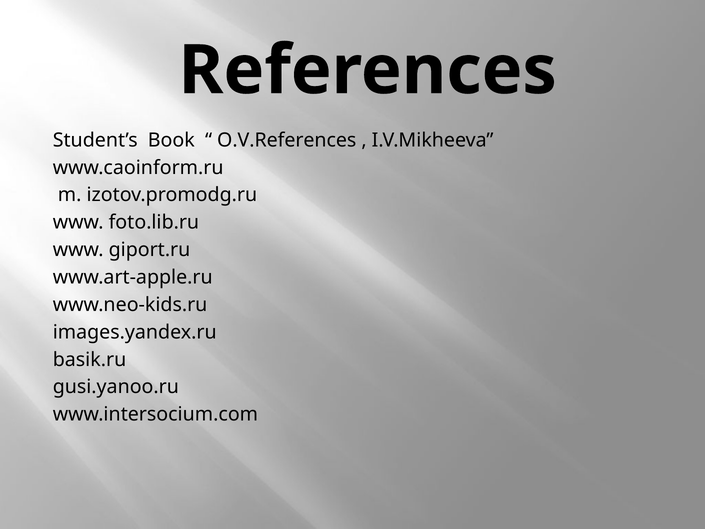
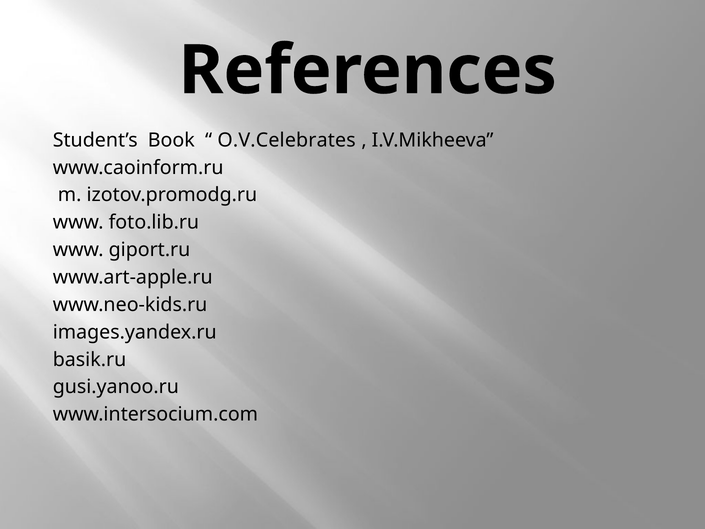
O.V.References: O.V.References -> O.V.Celebrates
